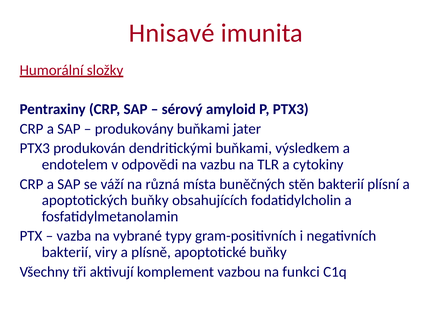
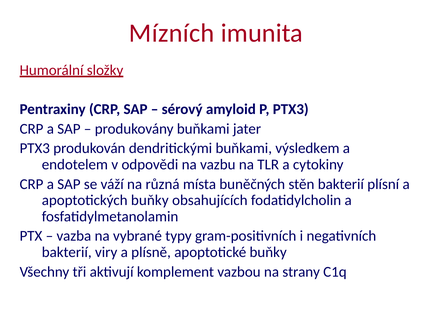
Hnisavé: Hnisavé -> Mízních
funkci: funkci -> strany
